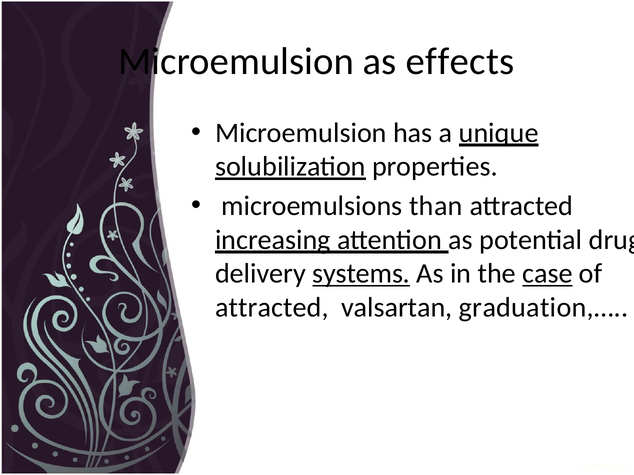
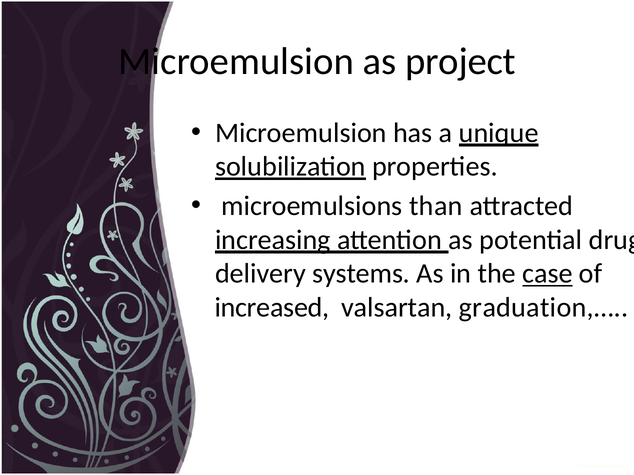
effects: effects -> project
systems underline: present -> none
attracted at (272, 308): attracted -> increased
